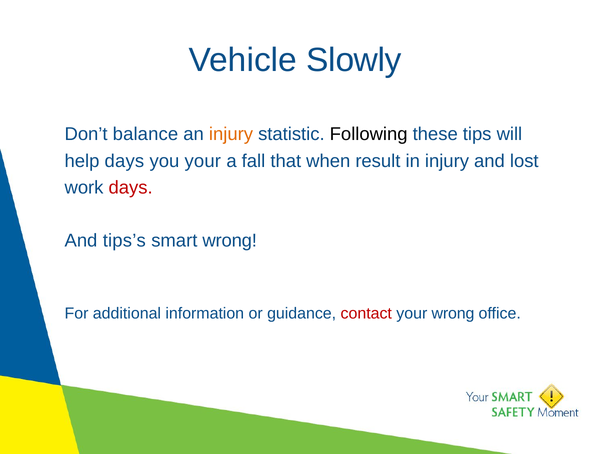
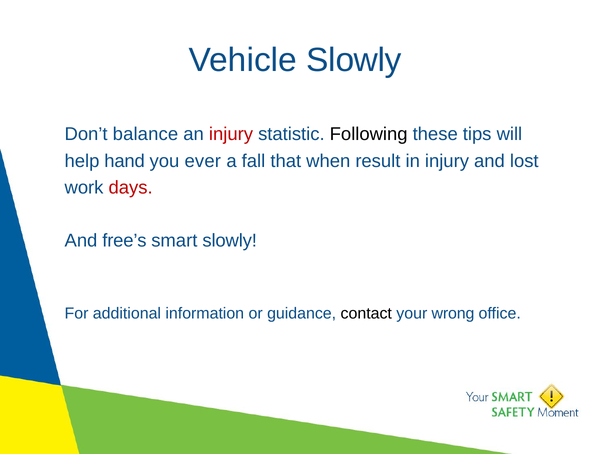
injury at (231, 134) colour: orange -> red
help days: days -> hand
you your: your -> ever
tips’s: tips’s -> free’s
smart wrong: wrong -> slowly
contact colour: red -> black
